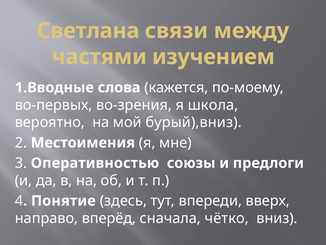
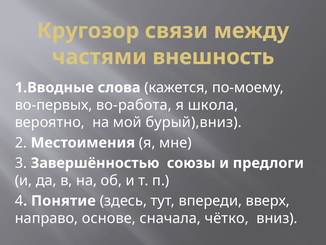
Светлана: Светлана -> Кругозор
изучением: изучением -> внешность
во-зрения: во-зрения -> во-работа
Оперативностью: Оперативностью -> Завершённостью
вперёд: вперёд -> основе
